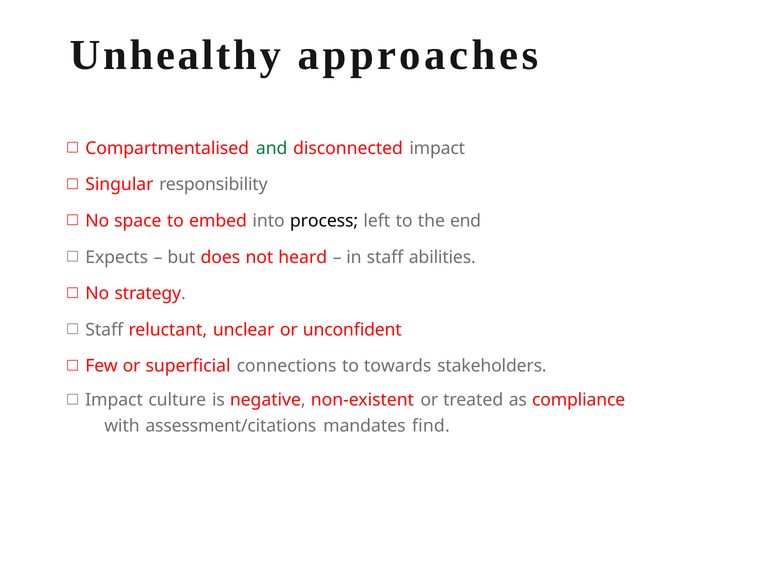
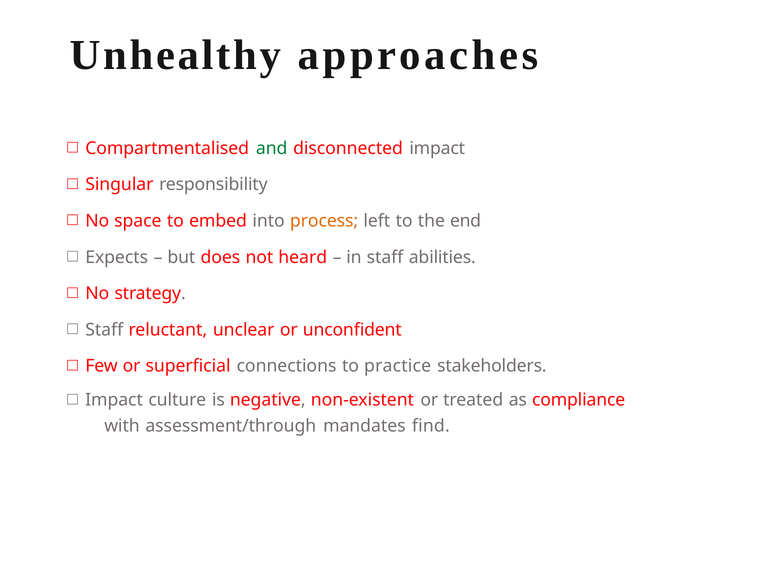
process colour: black -> orange
towards: towards -> practice
assessment/citations: assessment/citations -> assessment/through
